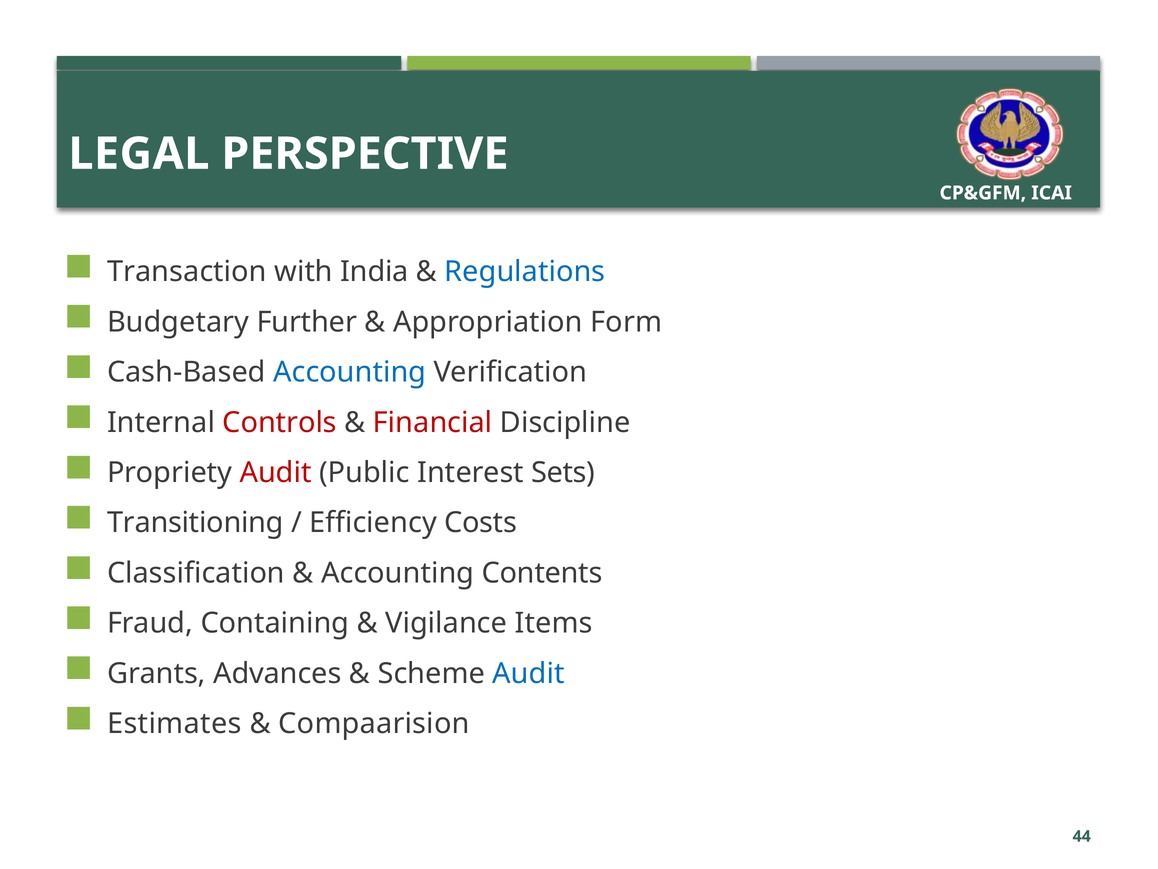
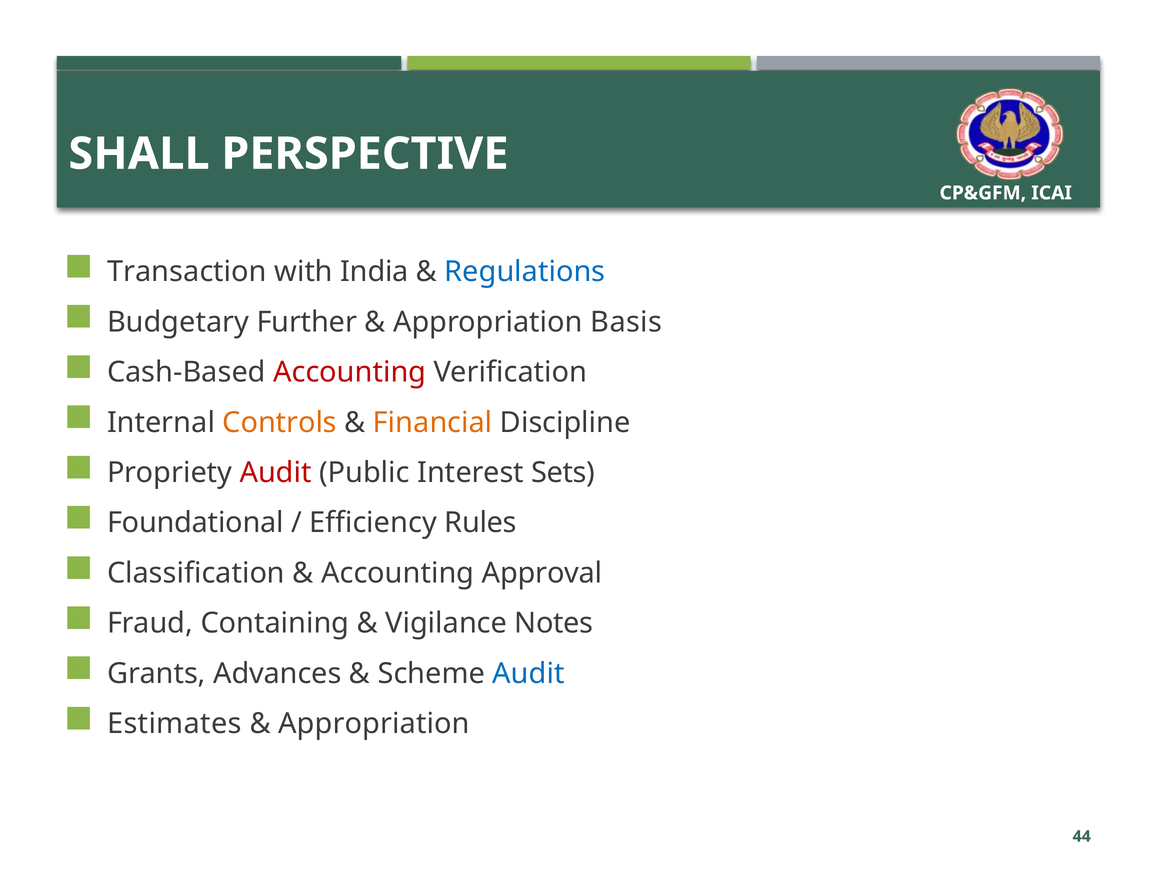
LEGAL: LEGAL -> SHALL
Form: Form -> Basis
Accounting at (350, 372) colour: blue -> red
Controls colour: red -> orange
Financial colour: red -> orange
Transitioning: Transitioning -> Foundational
Costs: Costs -> Rules
Contents: Contents -> Approval
Items: Items -> Notes
Compaarision at (374, 723): Compaarision -> Appropriation
